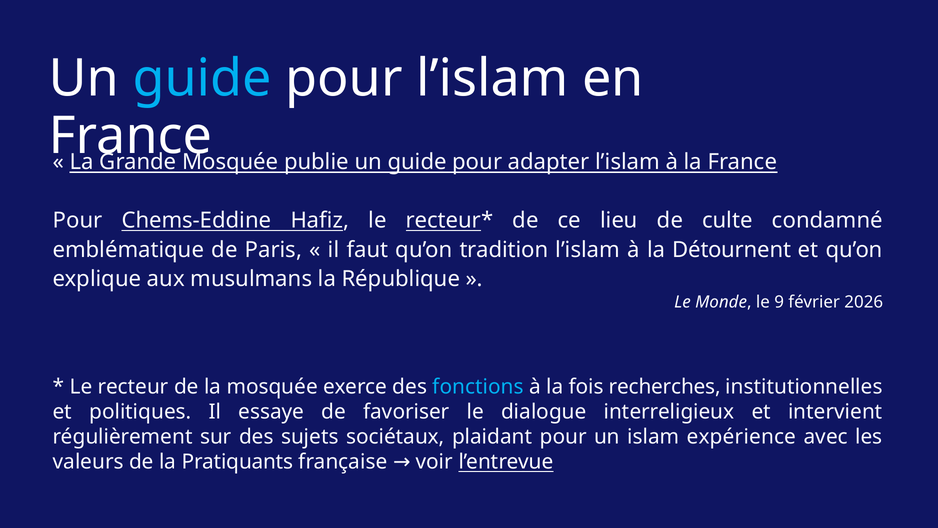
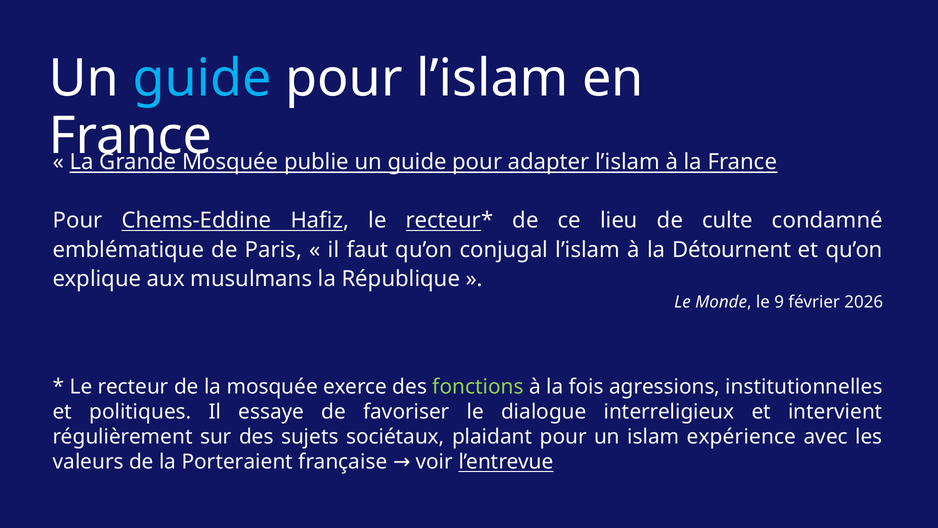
tradition: tradition -> conjugal
fonctions colour: light blue -> light green
recherches: recherches -> agressions
Pratiquants: Pratiquants -> Porteraient
